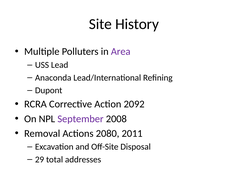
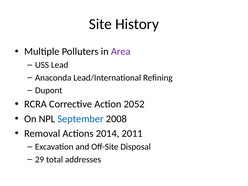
2092: 2092 -> 2052
September colour: purple -> blue
2080: 2080 -> 2014
